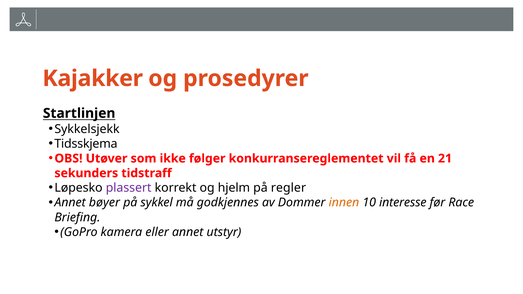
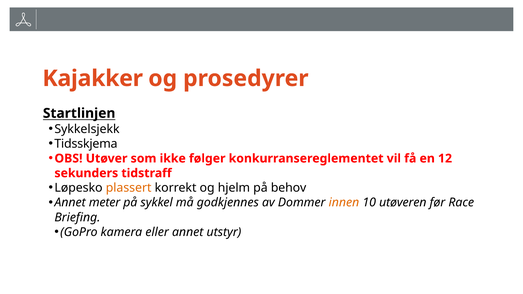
21: 21 -> 12
plassert colour: purple -> orange
regler: regler -> behov
bøyer: bøyer -> meter
interesse: interesse -> utøveren
